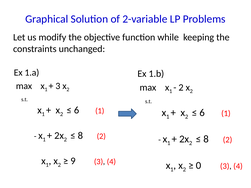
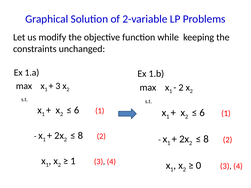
9 at (73, 161): 9 -> 1
